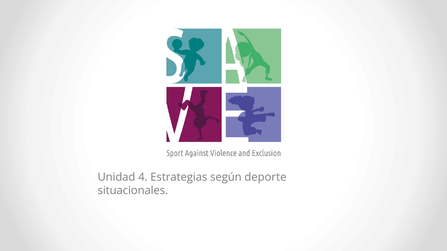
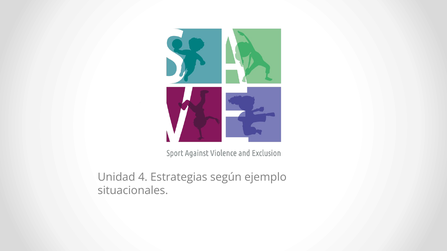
deporte: deporte -> ejemplo
